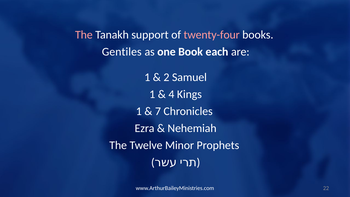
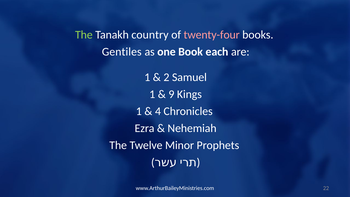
The at (84, 35) colour: pink -> light green
support: support -> country
4: 4 -> 9
7: 7 -> 4
